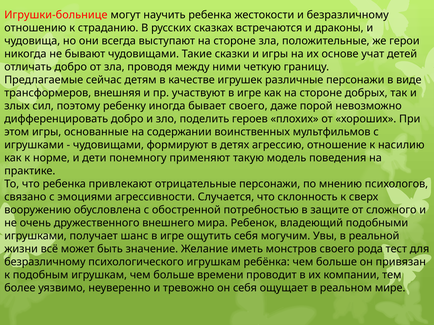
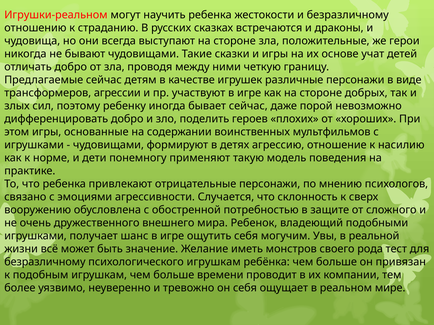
Игрушки-больнице: Игрушки-больнице -> Игрушки-реальном
внешняя: внешняя -> агрессии
бывает своего: своего -> сейчас
